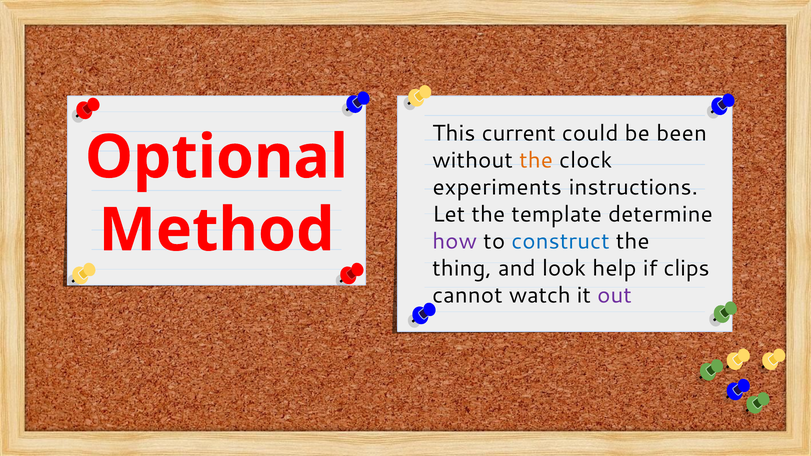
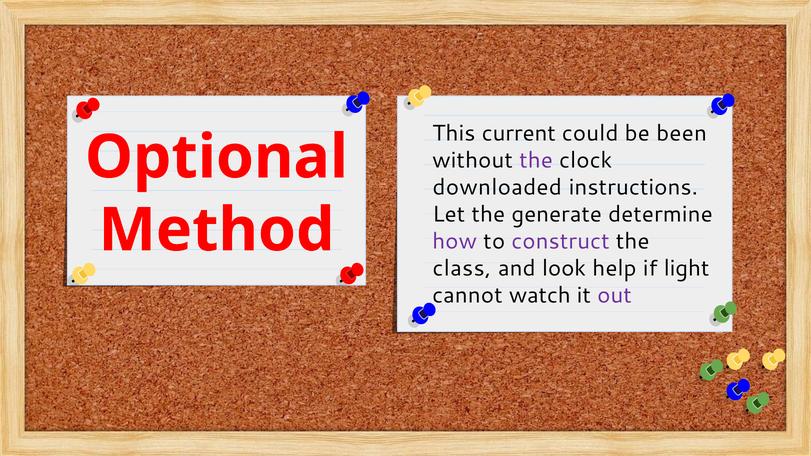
the at (536, 160) colour: orange -> purple
experiments: experiments -> downloaded
template: template -> generate
construct colour: blue -> purple
thing: thing -> class
clips: clips -> light
